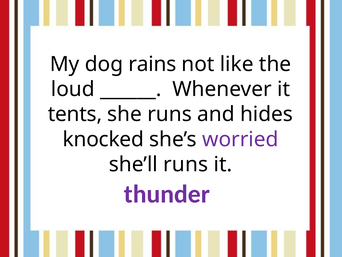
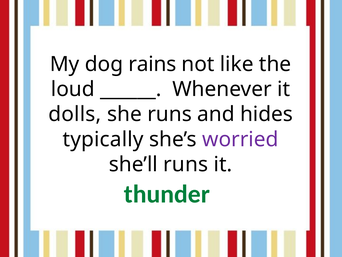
tents: tents -> dolls
knocked: knocked -> typically
thunder colour: purple -> green
